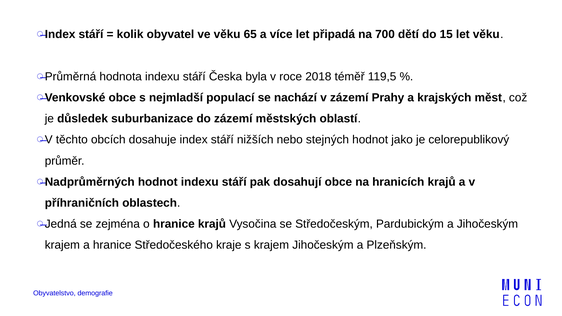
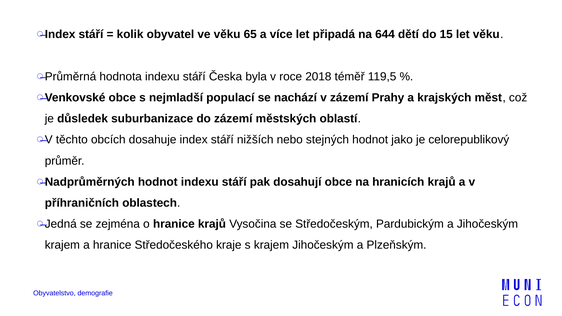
700: 700 -> 644
